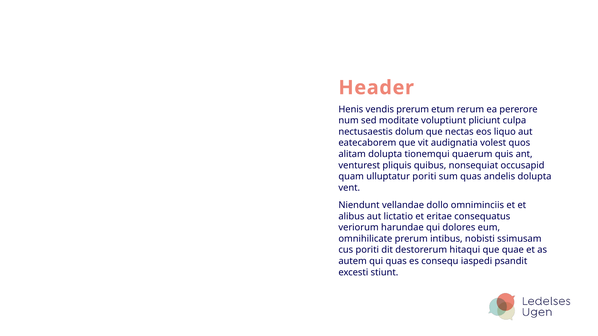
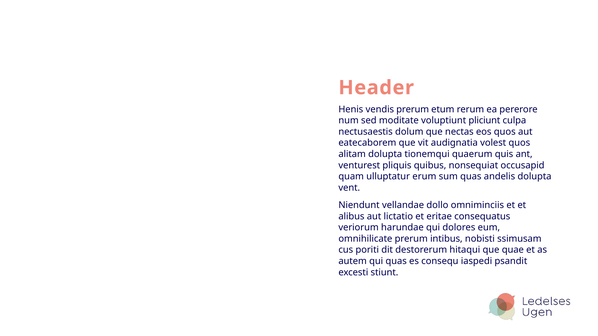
eos liquo: liquo -> quos
ulluptatur poriti: poriti -> erum
